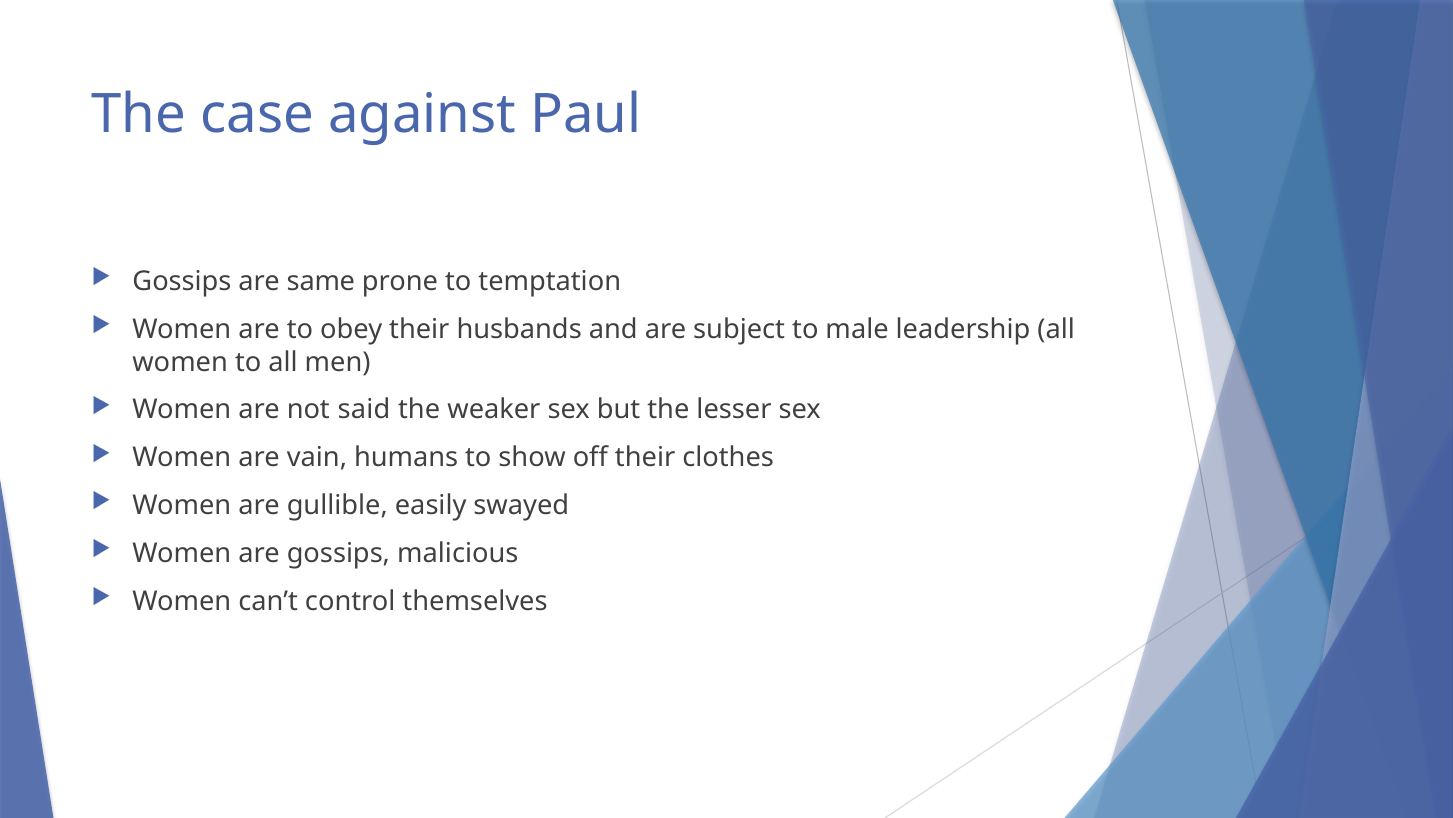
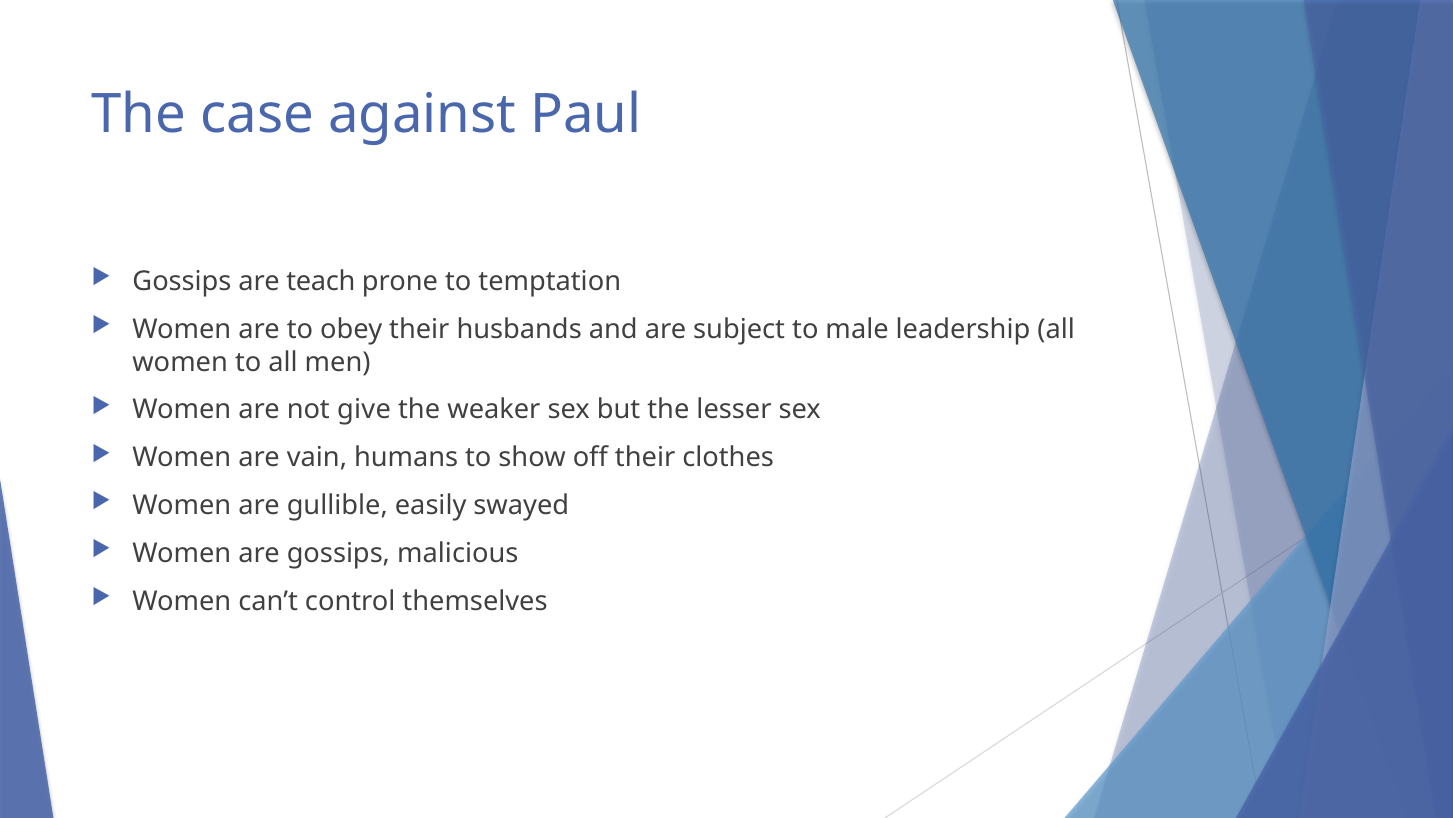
same: same -> teach
said: said -> give
